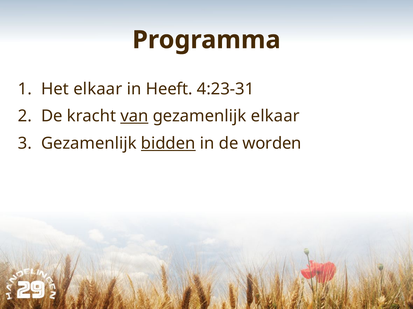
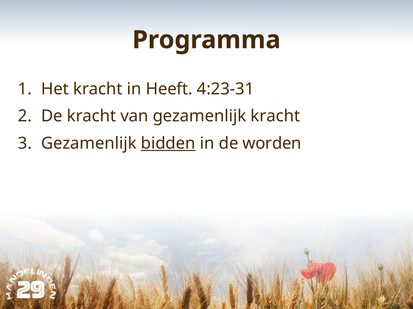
Het elkaar: elkaar -> kracht
van underline: present -> none
gezamenlijk elkaar: elkaar -> kracht
